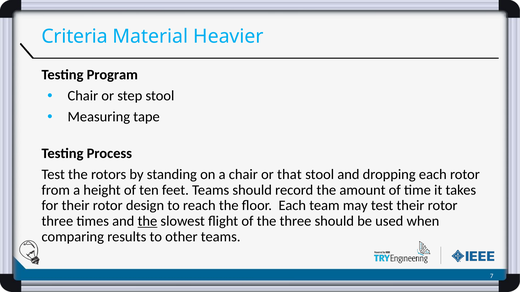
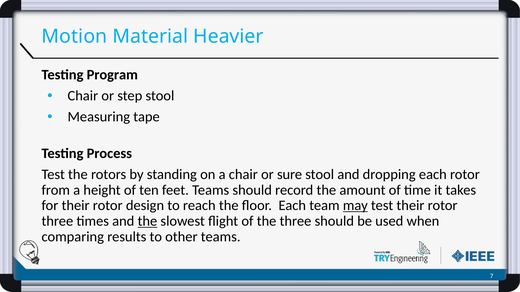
Criteria: Criteria -> Motion
that: that -> sure
may underline: none -> present
